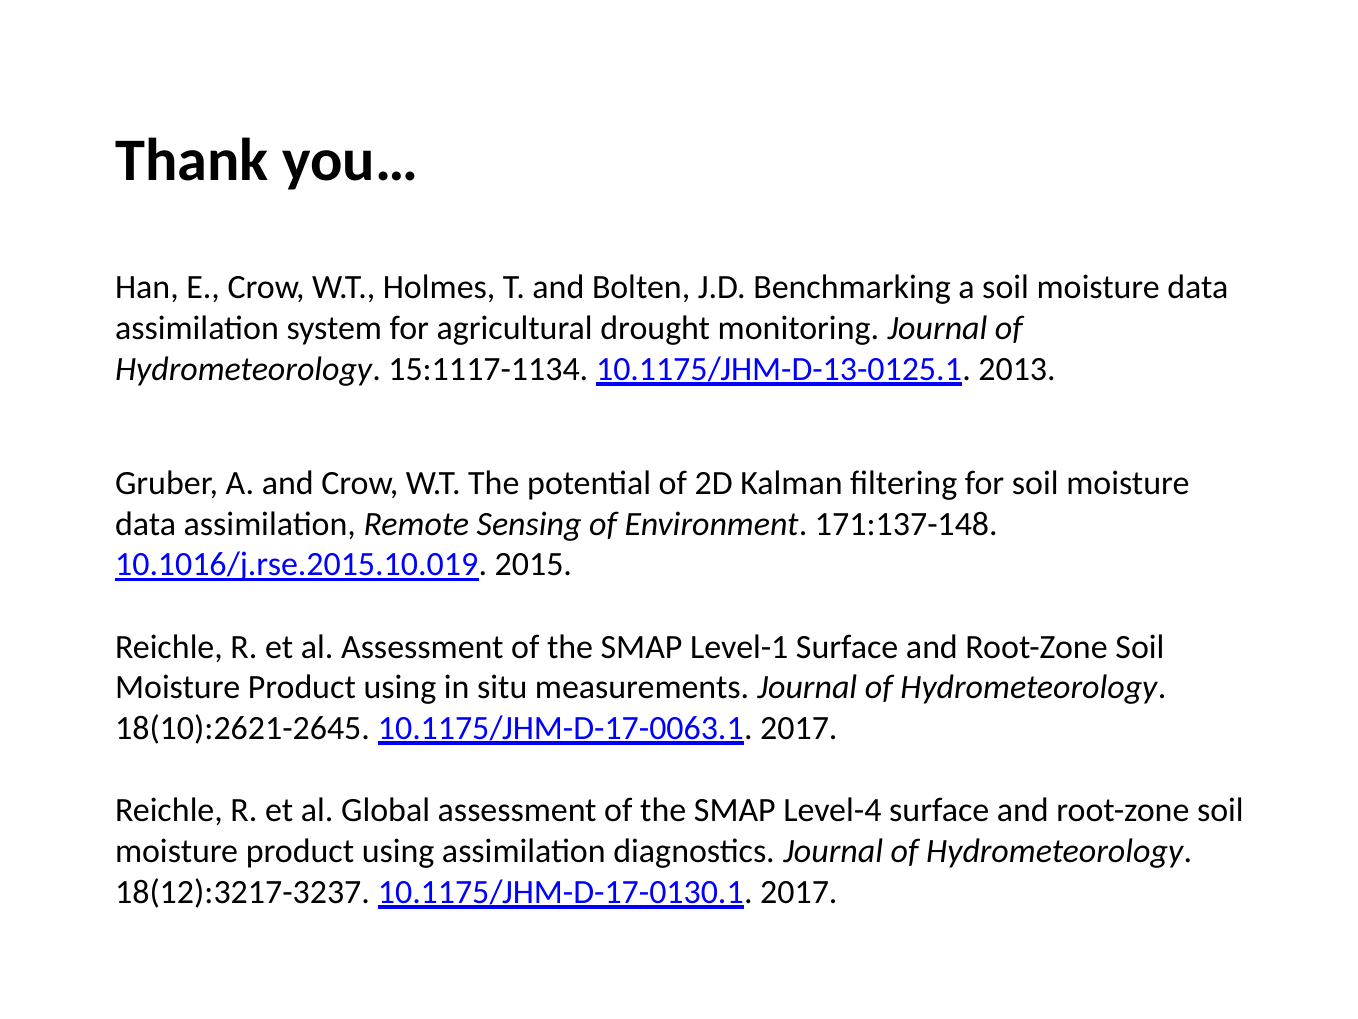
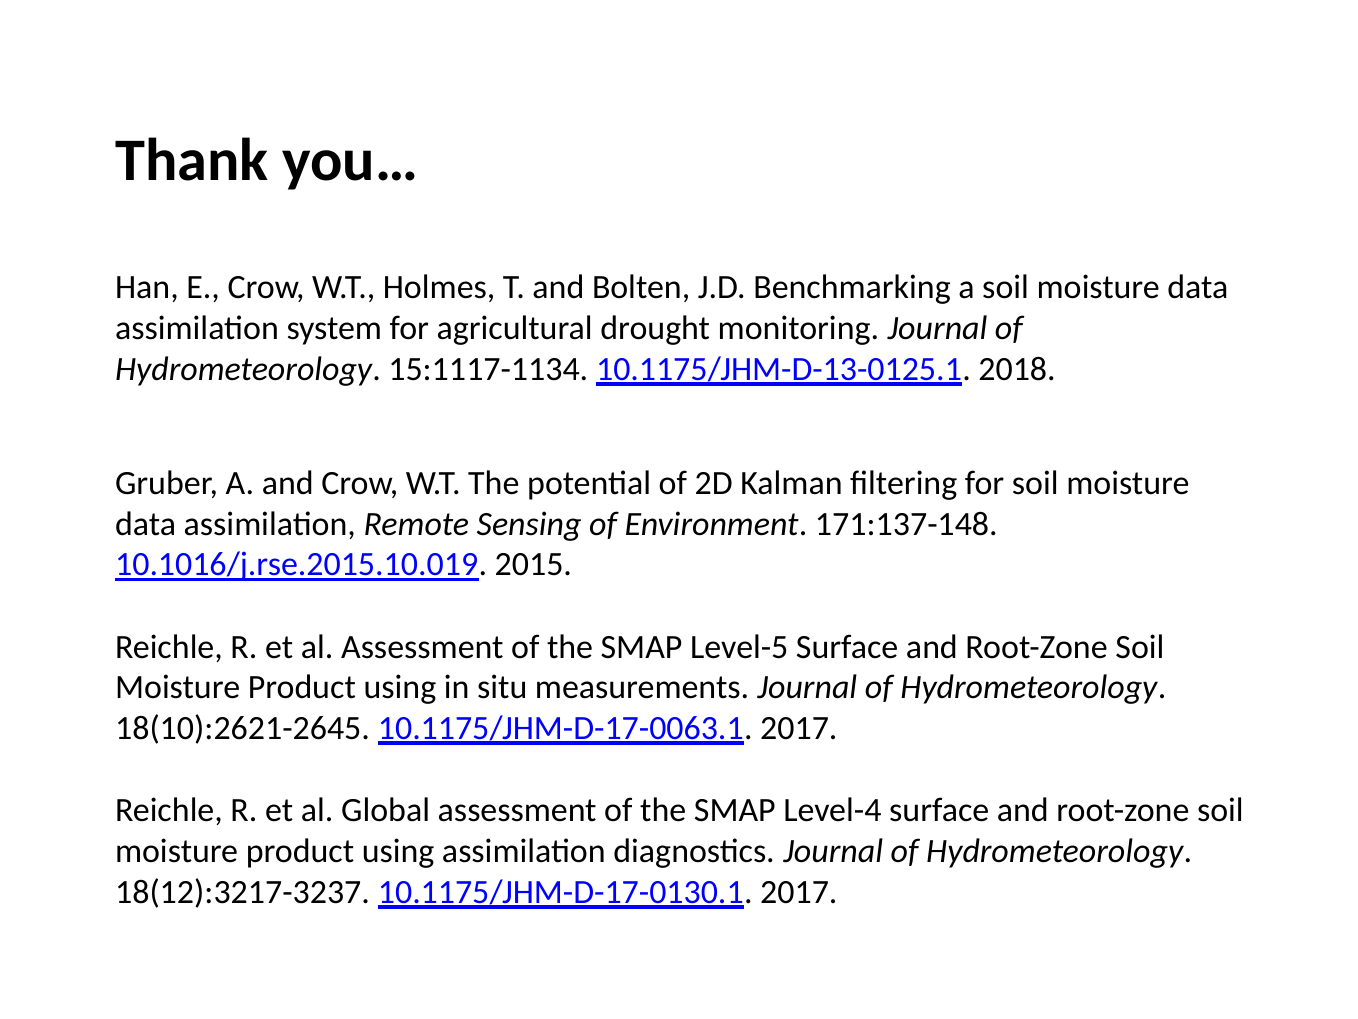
2013: 2013 -> 2018
Level-1: Level-1 -> Level-5
